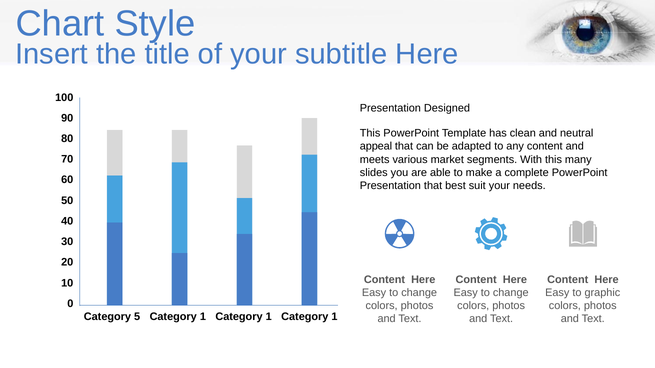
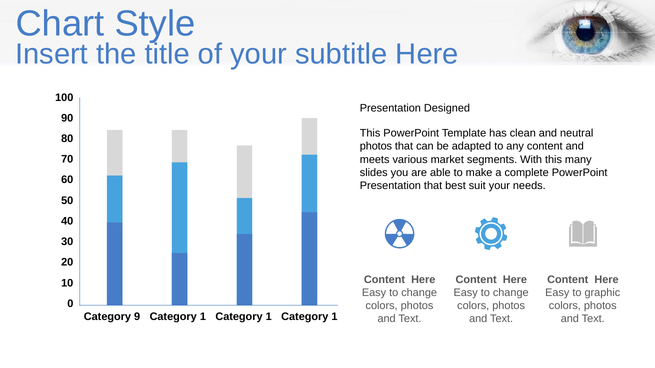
appeal at (376, 147): appeal -> photos
5: 5 -> 9
